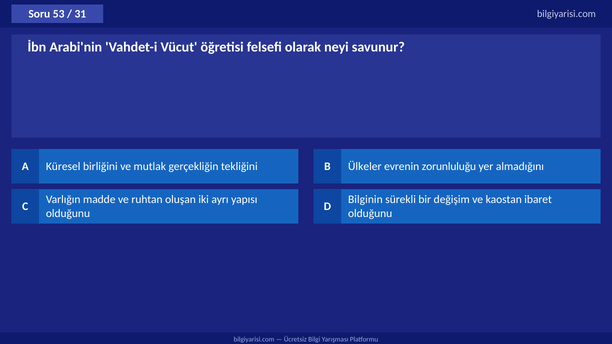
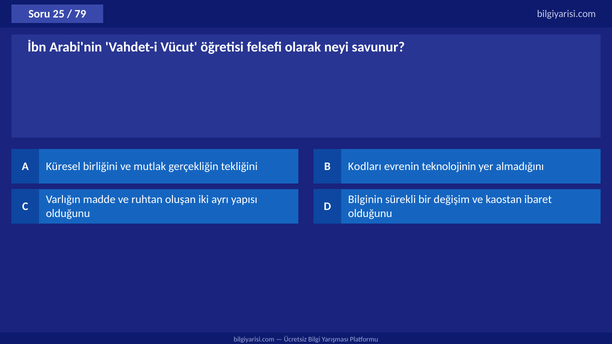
53: 53 -> 25
31: 31 -> 79
Ülkeler: Ülkeler -> Kodları
zorunluluğu: zorunluluğu -> teknolojinin
